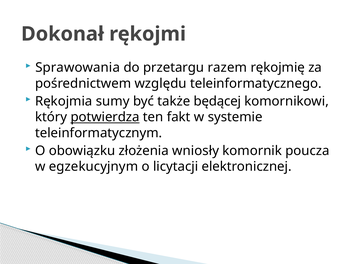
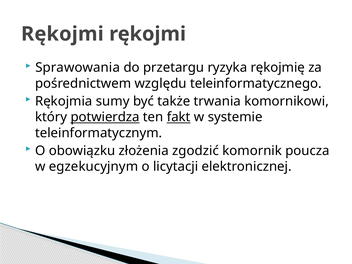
Dokonał at (63, 34): Dokonał -> Rękojmi
razem: razem -> ryzyka
będącej: będącej -> trwania
fakt underline: none -> present
wniosły: wniosły -> zgodzić
